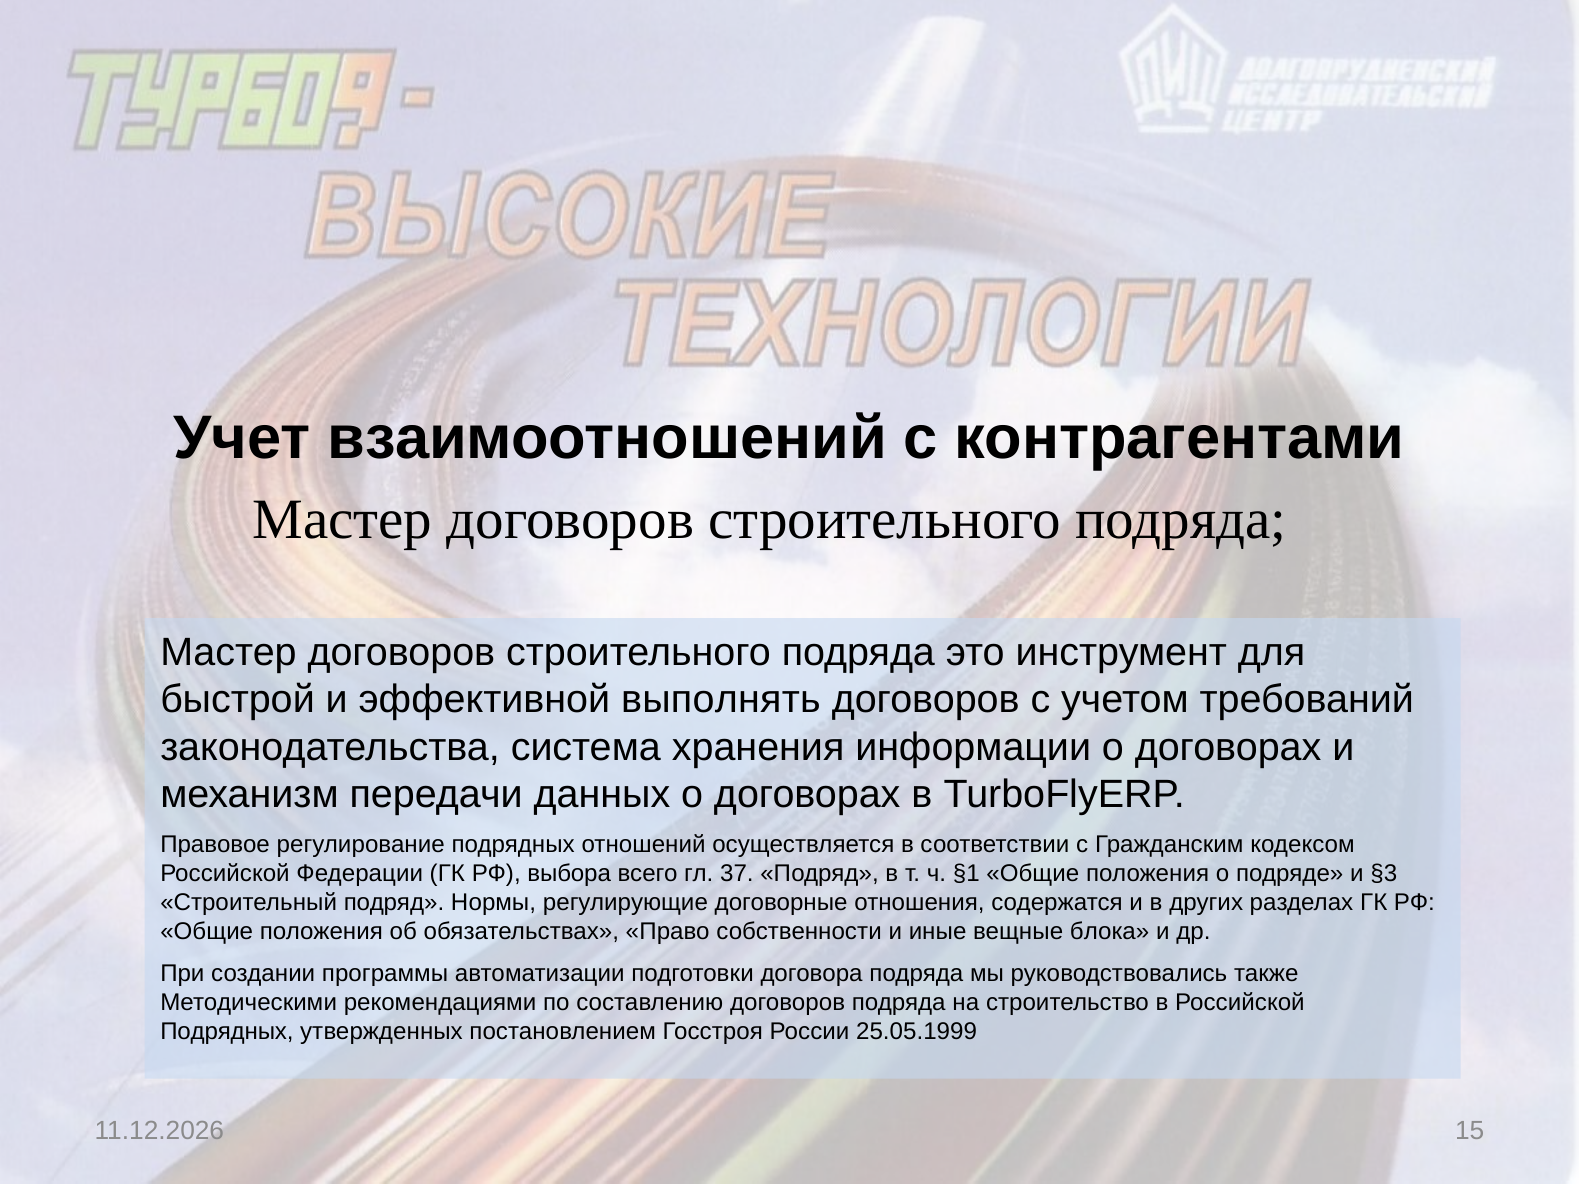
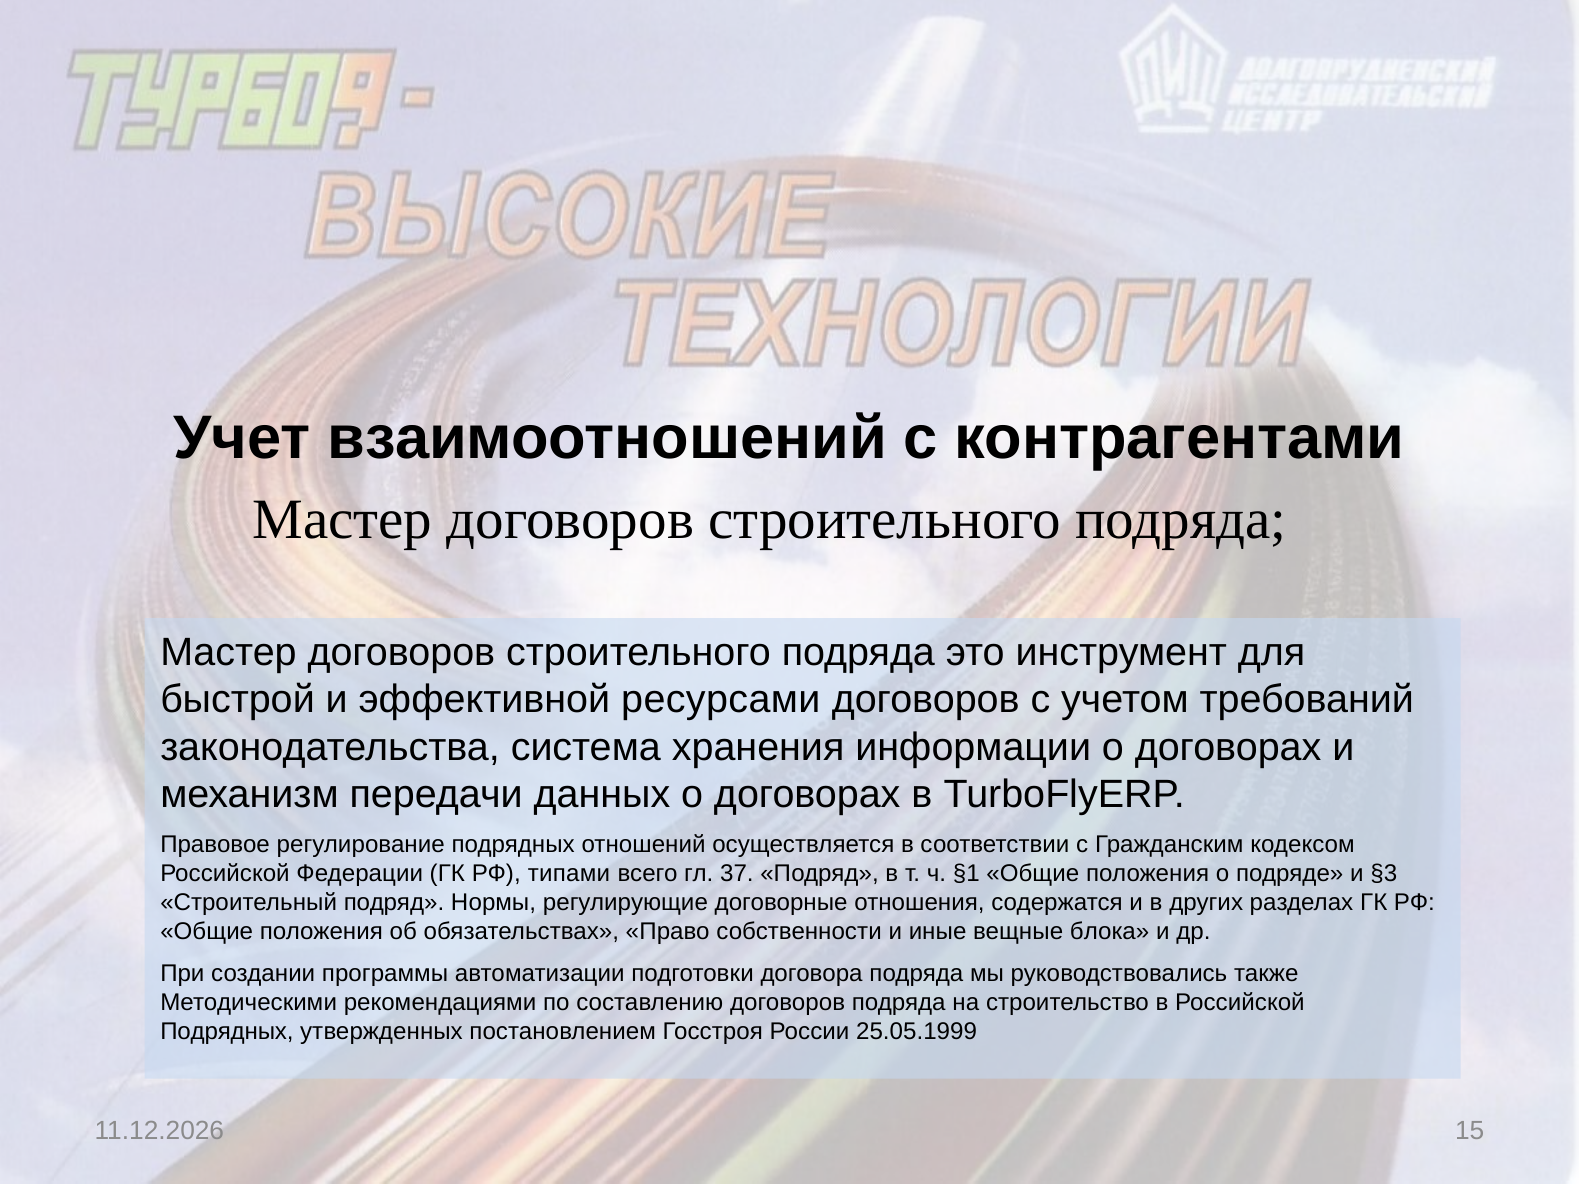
выполнять: выполнять -> ресурсами
выбора: выбора -> типами
